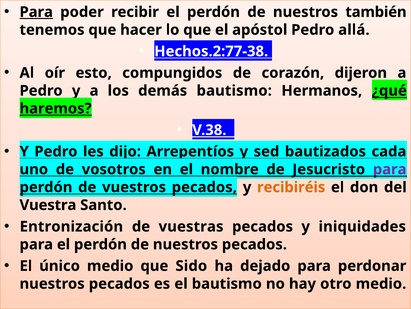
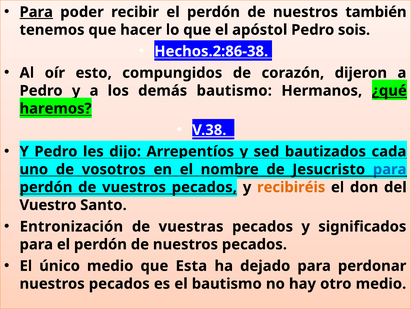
allá: allá -> sois
Hechos.2:77-38: Hechos.2:77-38 -> Hechos.2:86-38
haremos underline: present -> none
para at (390, 169) colour: purple -> blue
Vuestra: Vuestra -> Vuestro
iniquidades: iniquidades -> significados
Sido: Sido -> Esta
